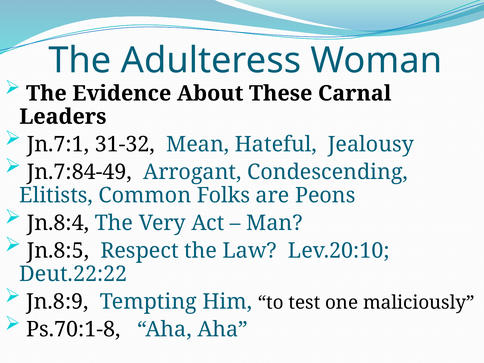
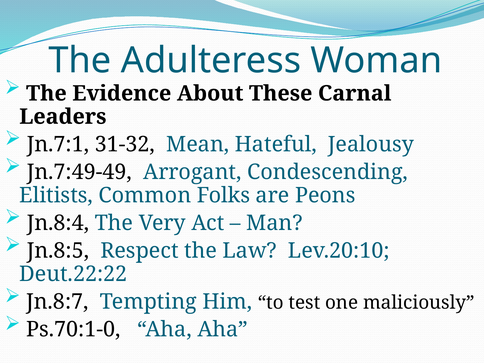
Jn.7:84-49: Jn.7:84-49 -> Jn.7:49-49
Jn.8:9: Jn.8:9 -> Jn.8:7
Ps.70:1-8: Ps.70:1-8 -> Ps.70:1-0
